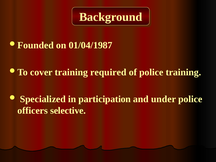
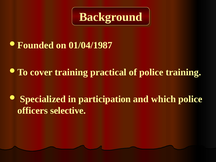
required: required -> practical
under: under -> which
